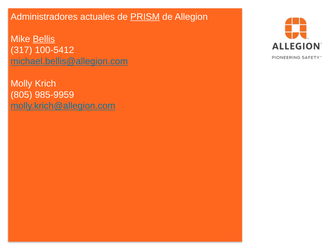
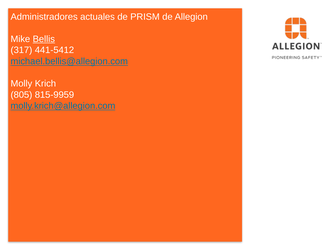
PRISM underline: present -> none
100-5412: 100-5412 -> 441-5412
985-9959: 985-9959 -> 815-9959
